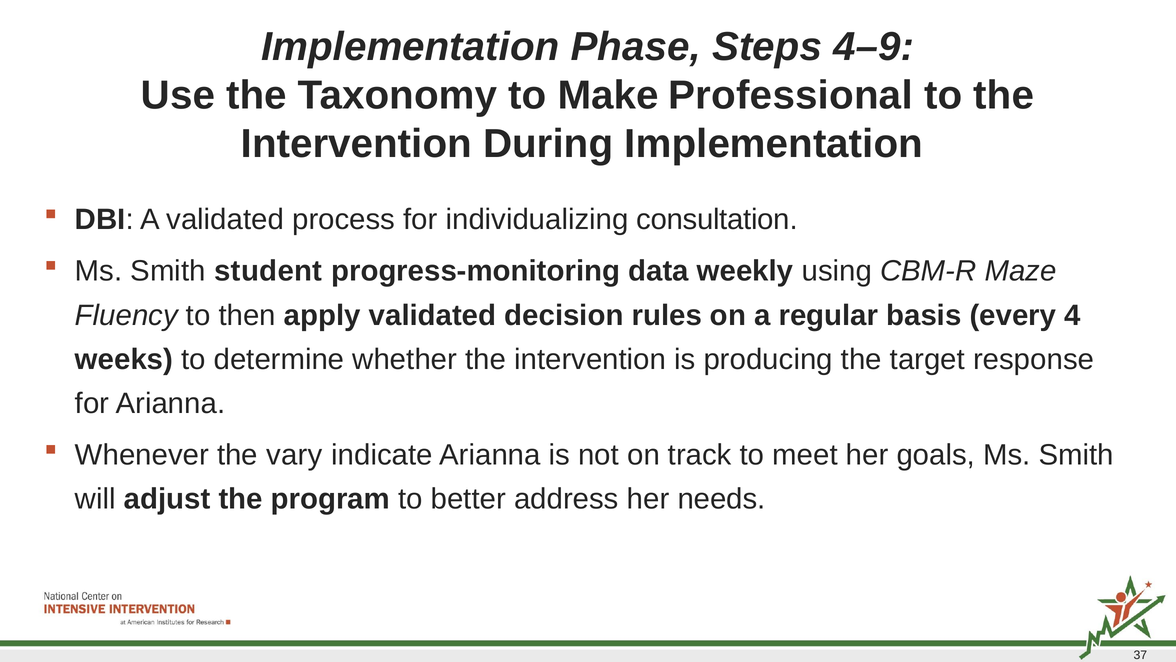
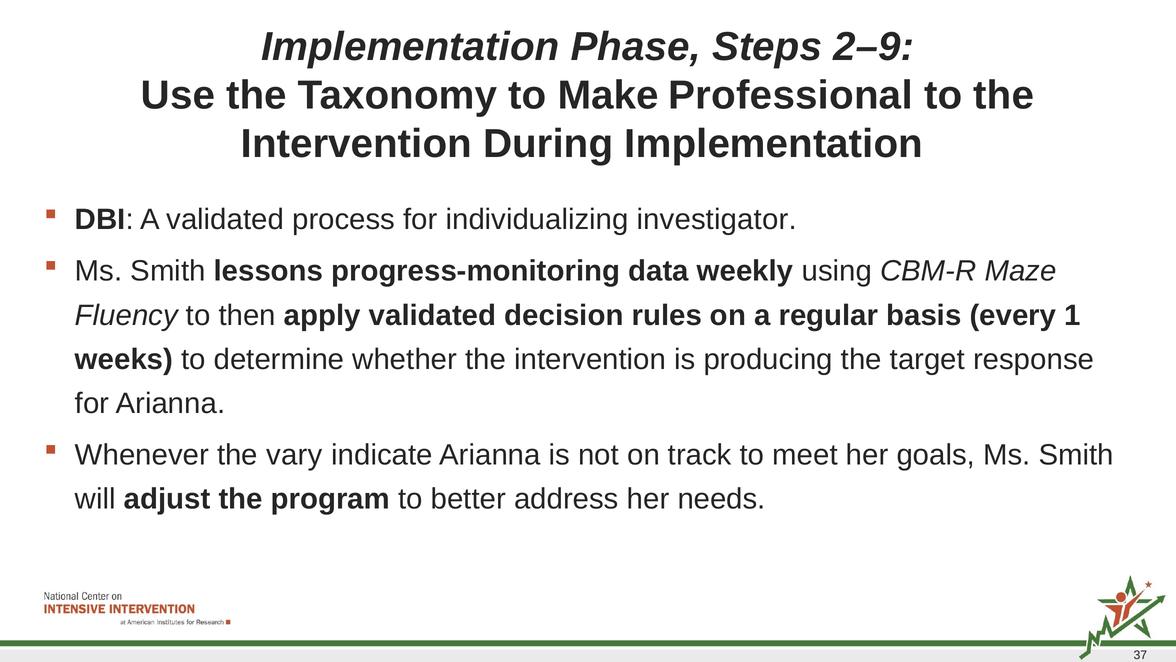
4–9: 4–9 -> 2–9
consultation: consultation -> investigator
student: student -> lessons
4: 4 -> 1
